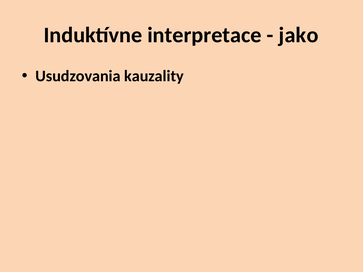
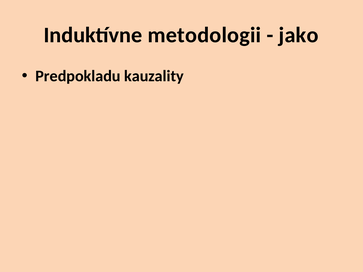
interpretace: interpretace -> metodologii
Usudzovania: Usudzovania -> Predpokladu
